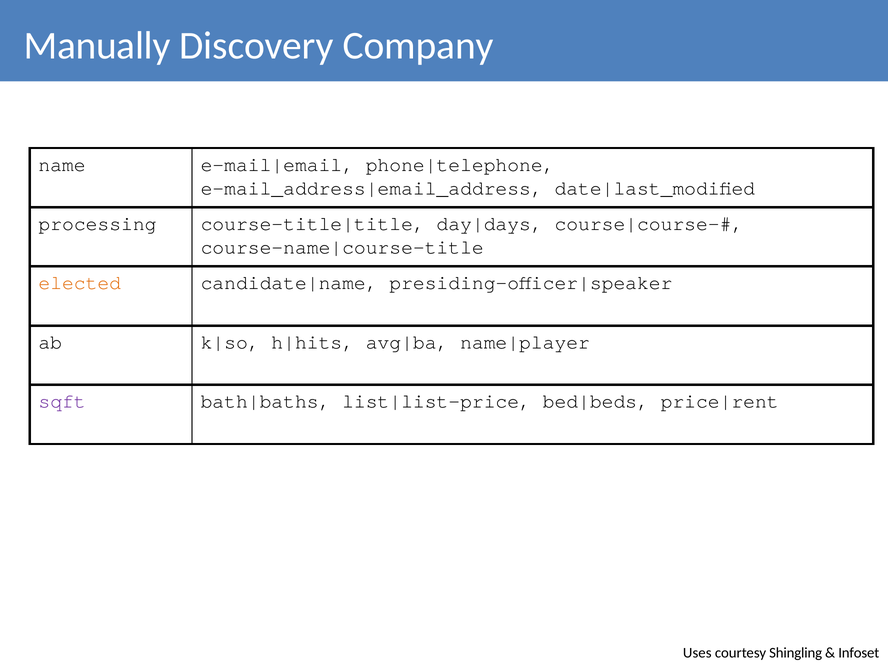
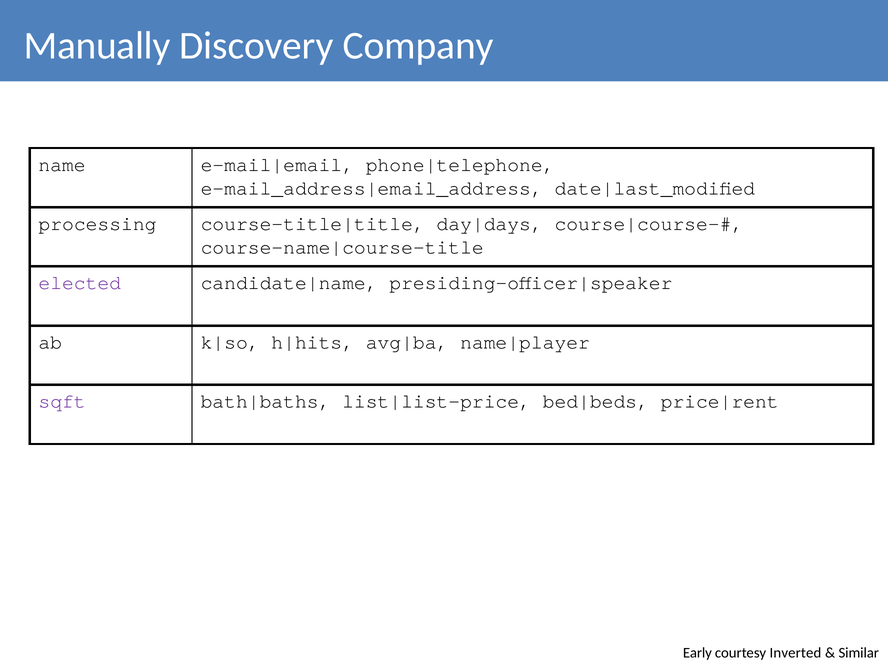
elected colour: orange -> purple
Uses: Uses -> Early
Shingling: Shingling -> Inverted
Infoset: Infoset -> Similar
